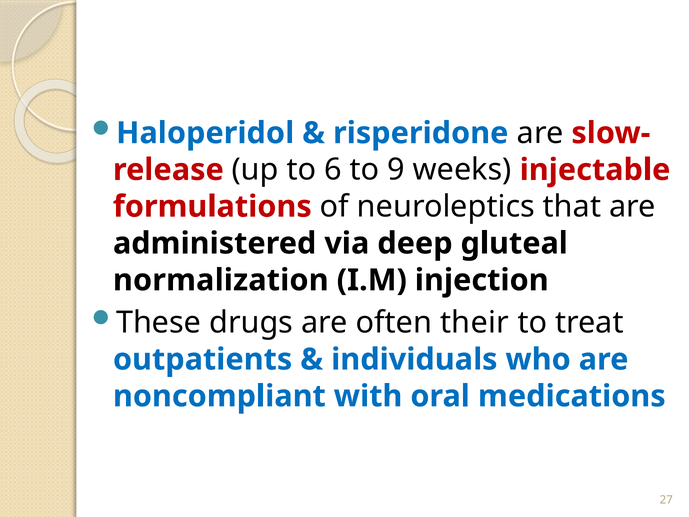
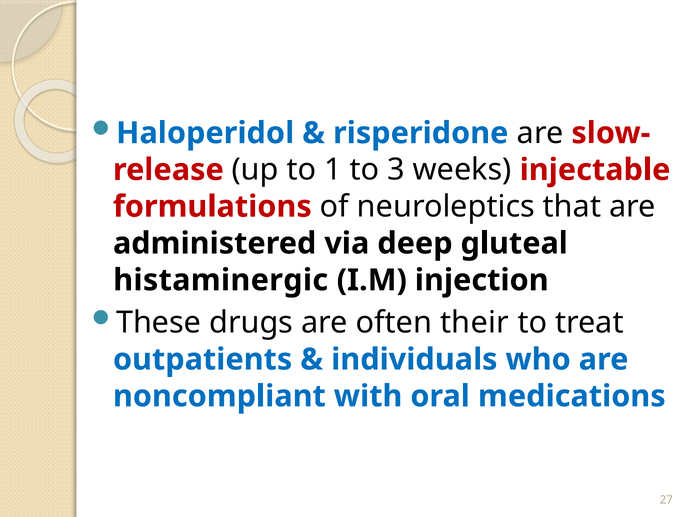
6: 6 -> 1
9: 9 -> 3
normalization: normalization -> histaminergic
